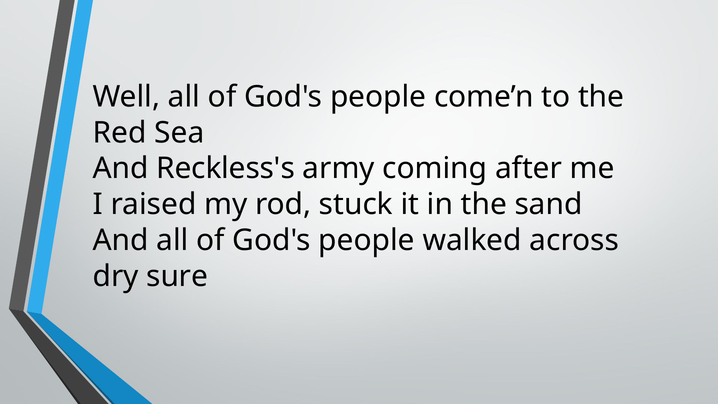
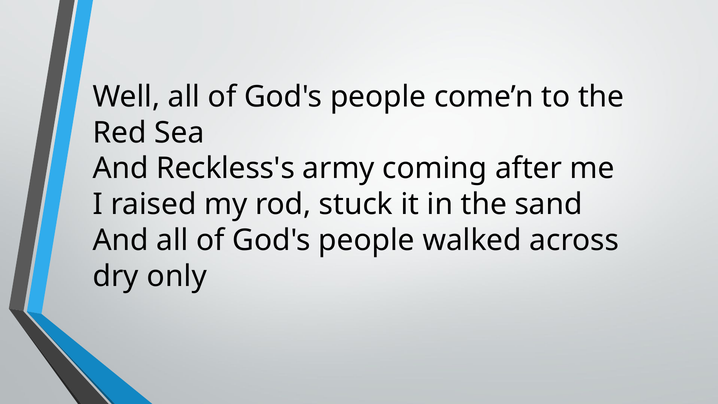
sure: sure -> only
